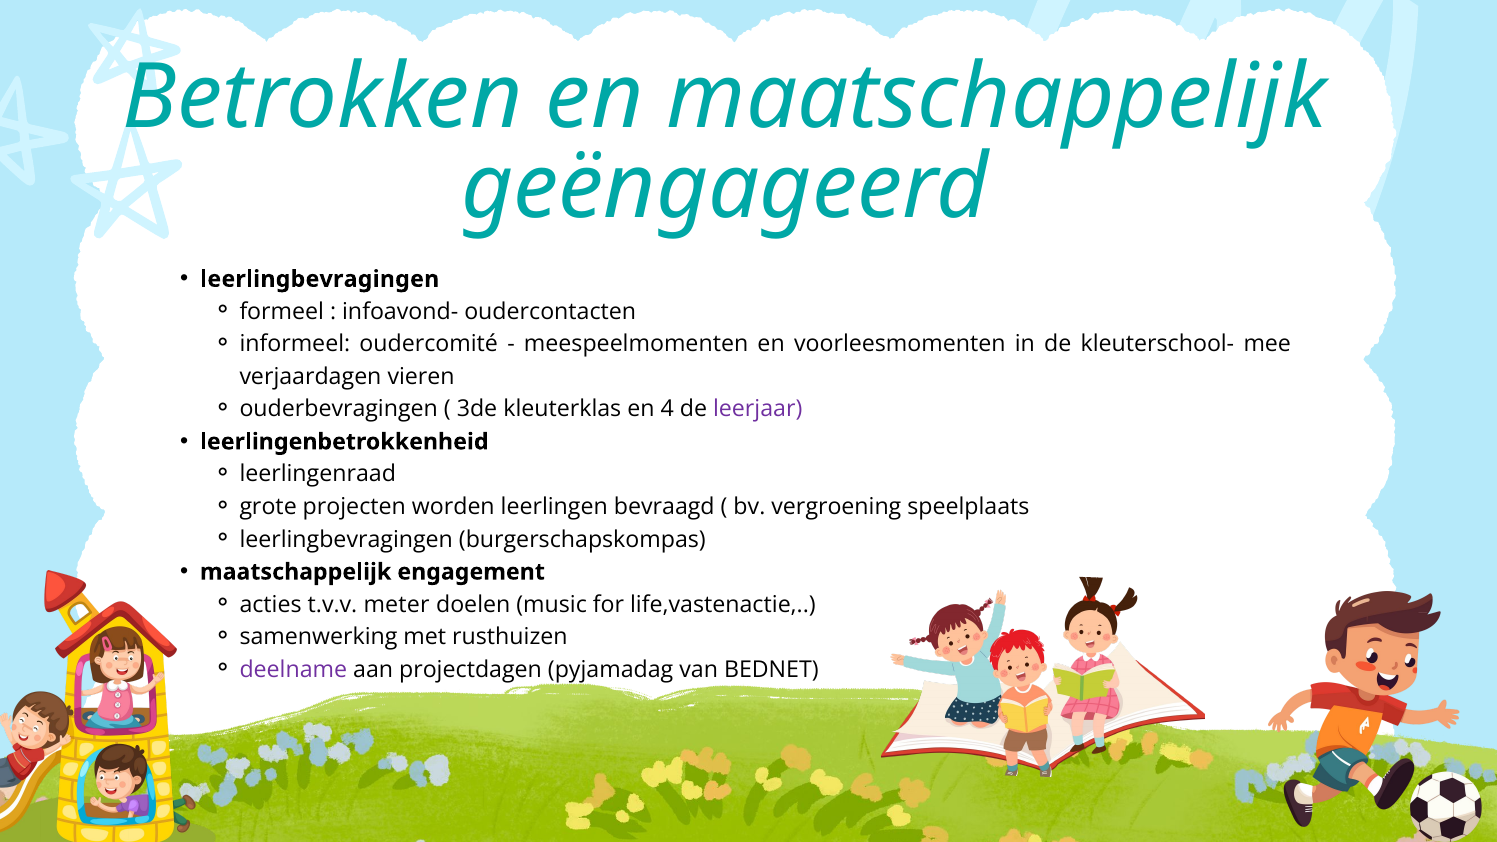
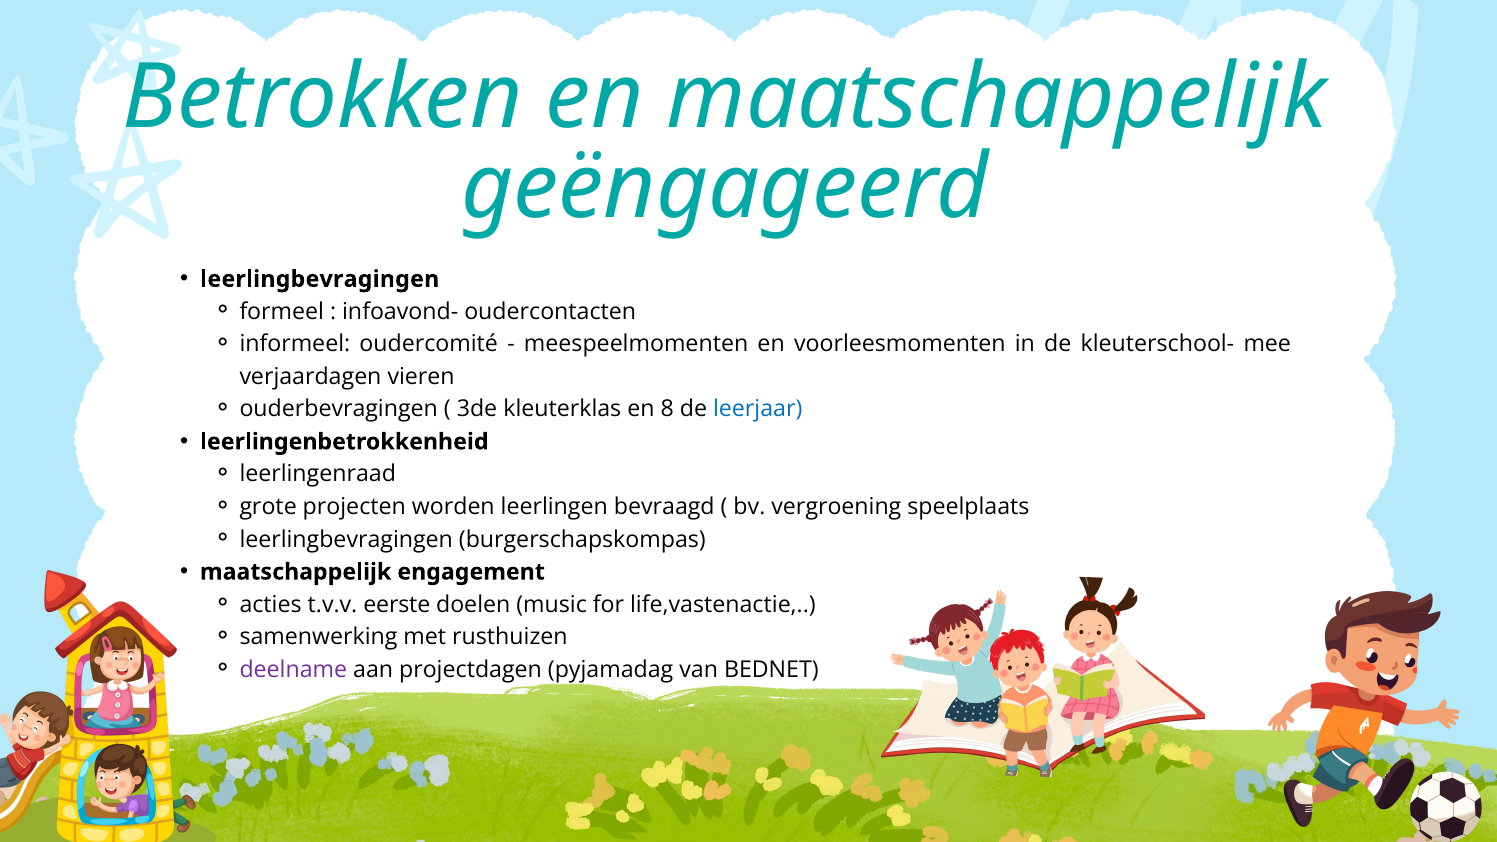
4: 4 -> 8
leerjaar colour: purple -> blue
meter: meter -> eerste
